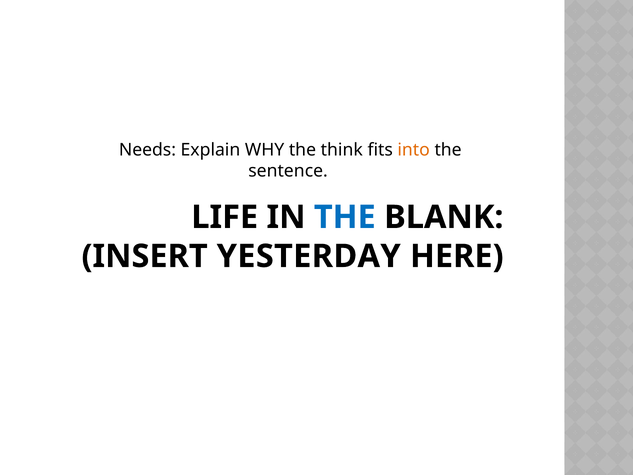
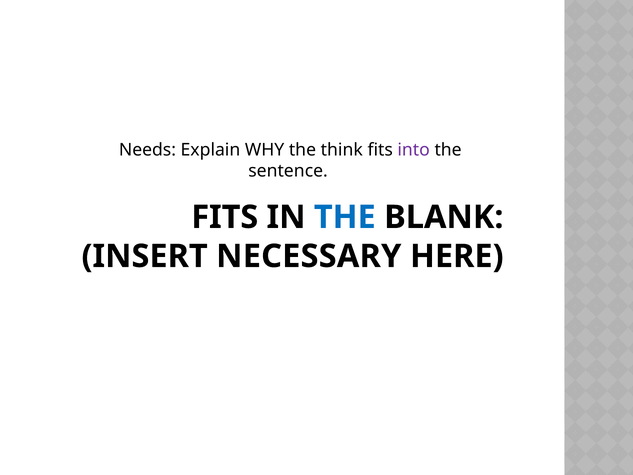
into colour: orange -> purple
LIFE at (225, 217): LIFE -> FITS
YESTERDAY: YESTERDAY -> NECESSARY
